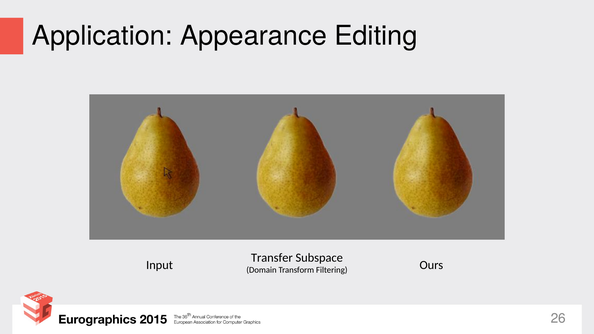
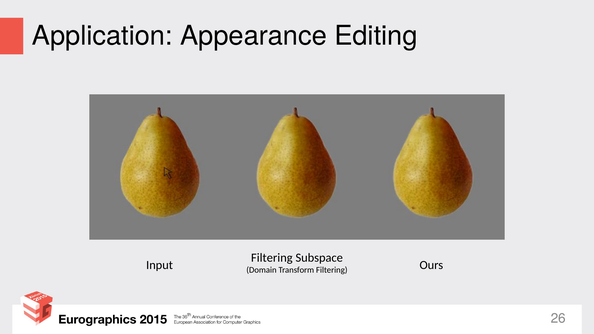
Transfer at (272, 258): Transfer -> Filtering
